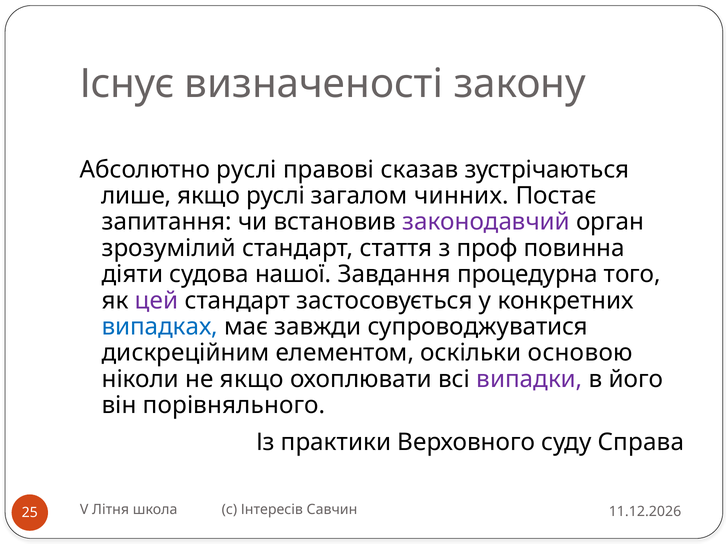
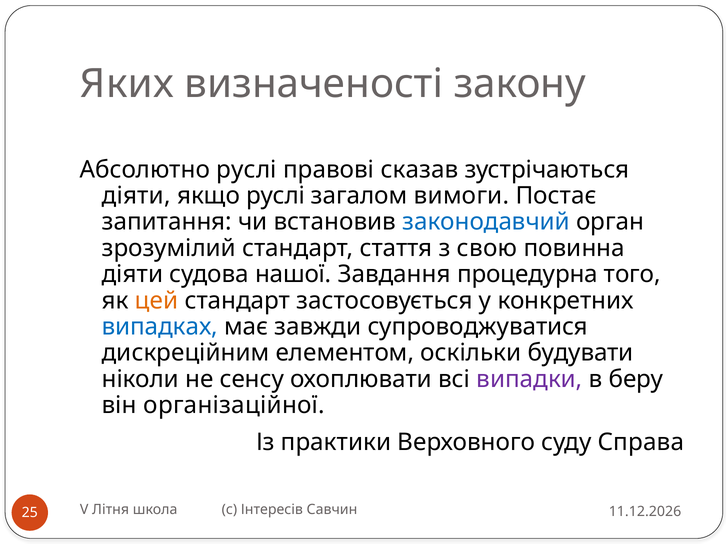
Існує: Існує -> Яких
лише at (136, 196): лише -> діяти
чинних: чинних -> вимоги
законодавчий colour: purple -> blue
проф: проф -> свою
цей colour: purple -> orange
основою: основою -> будувати
не якщо: якщо -> сенсу
його: його -> беру
порівняльного: порівняльного -> організаційної
